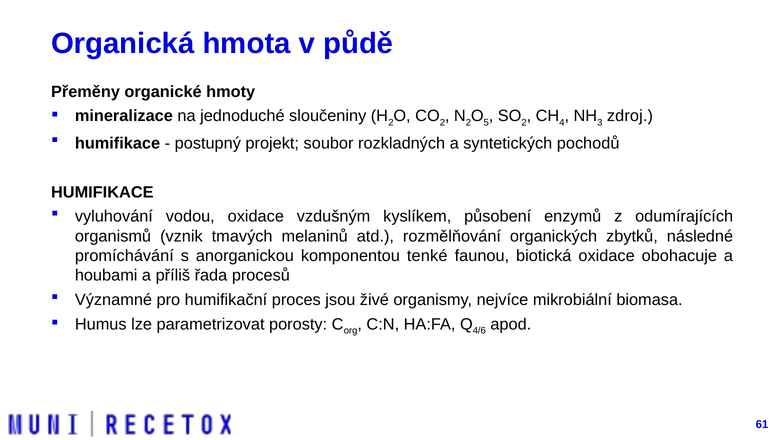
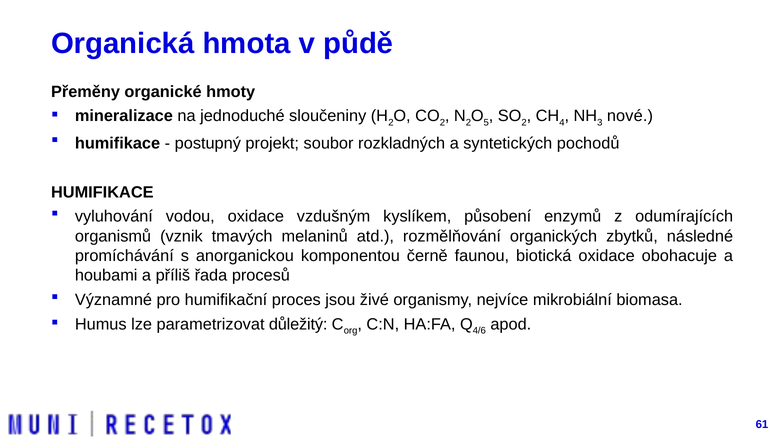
zdroj: zdroj -> nové
tenké: tenké -> černě
porosty: porosty -> důležitý
